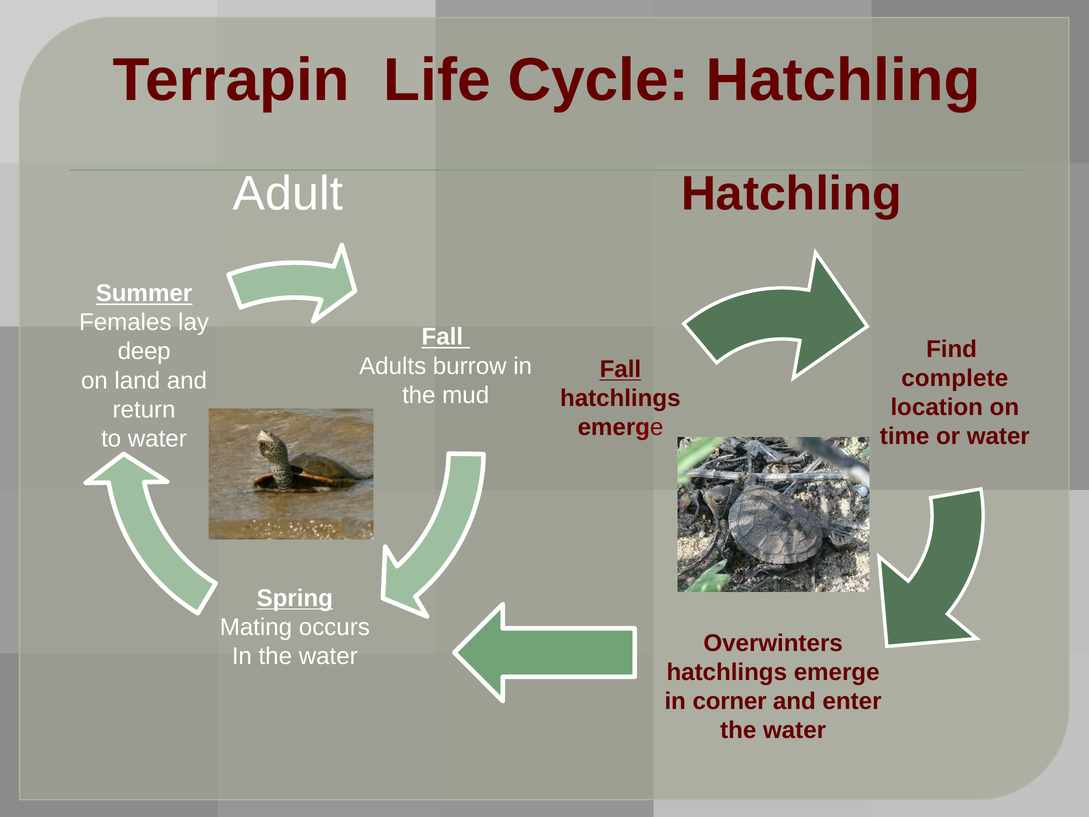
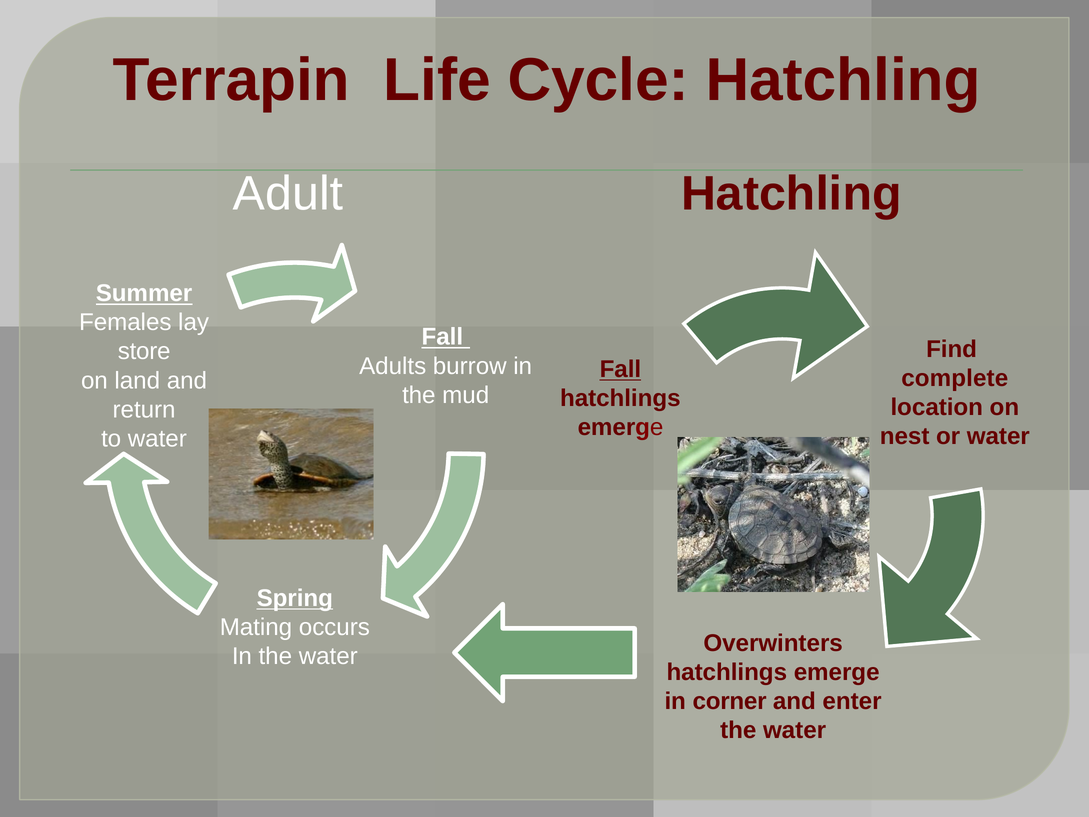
deep: deep -> store
time: time -> nest
